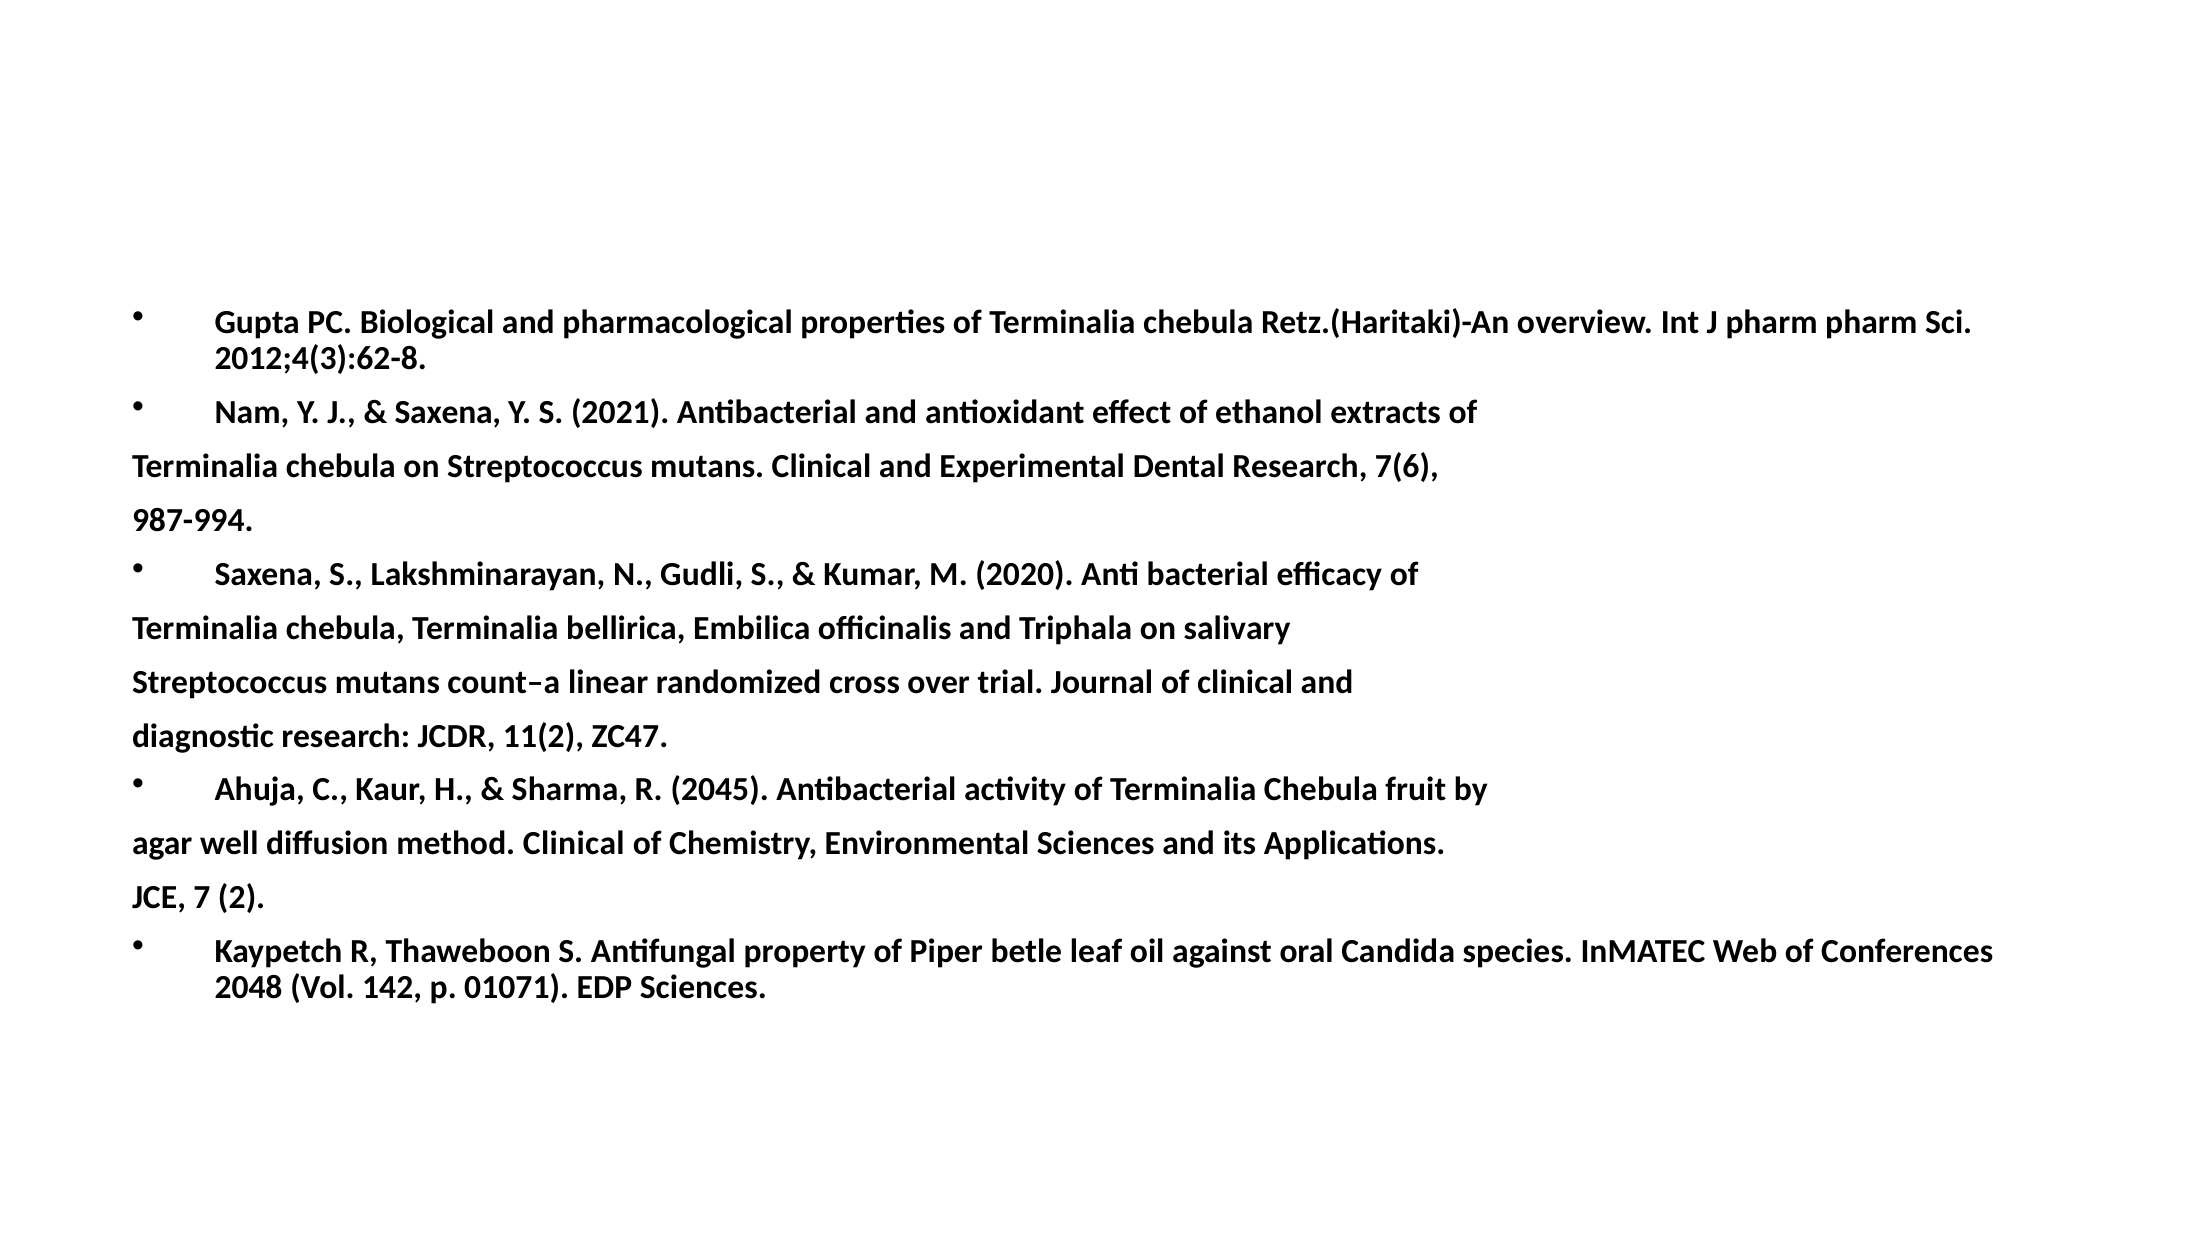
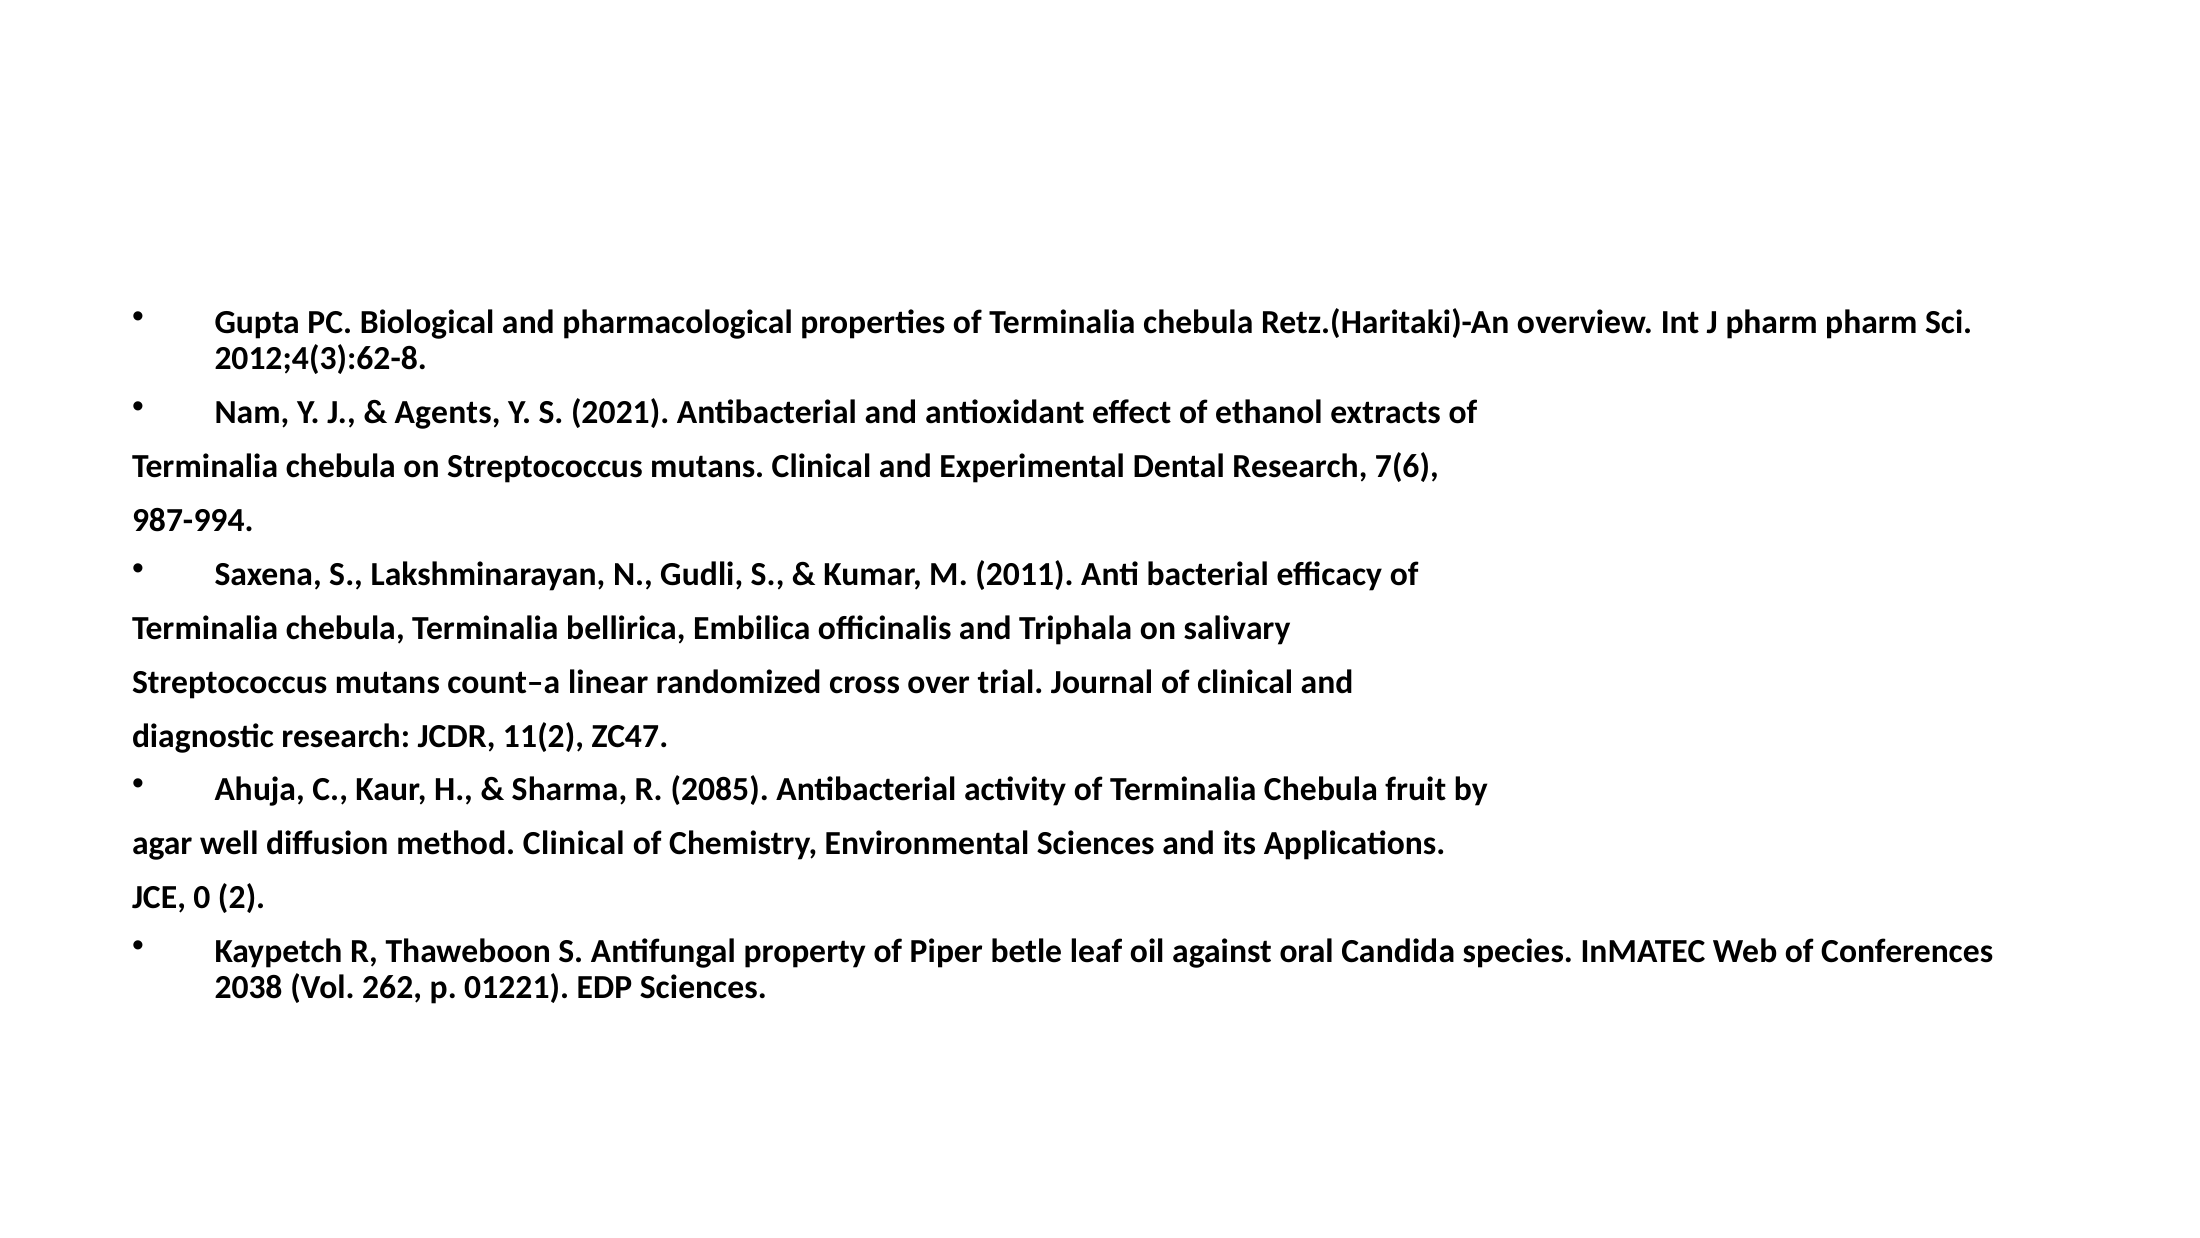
Saxena at (448, 412): Saxena -> Agents
2020: 2020 -> 2011
2045: 2045 -> 2085
7: 7 -> 0
2048: 2048 -> 2038
142: 142 -> 262
01071: 01071 -> 01221
